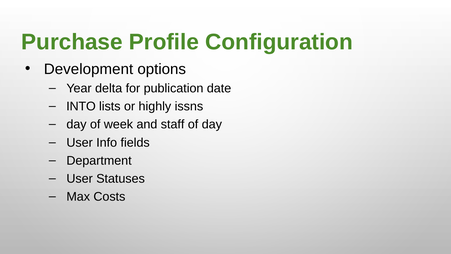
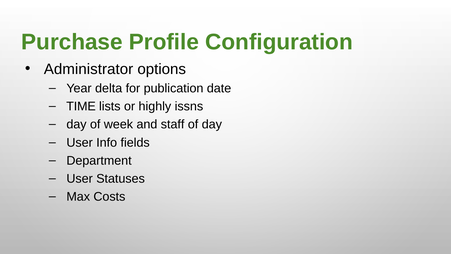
Development: Development -> Administrator
INTO: INTO -> TIME
